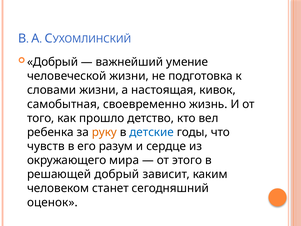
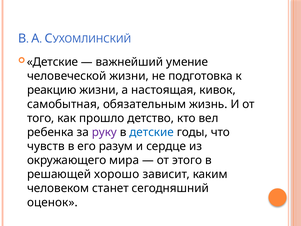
Добрый at (53, 62): Добрый -> Детские
словами: словами -> реакцию
своевременно: своевременно -> обязательным
руку colour: orange -> purple
решающей добрый: добрый -> хорошо
